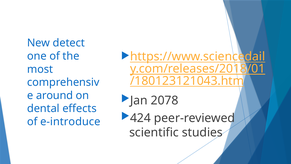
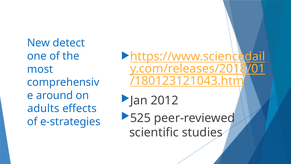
2078: 2078 -> 2012
dental: dental -> adults
424: 424 -> 525
e-introduce: e-introduce -> e-strategies
